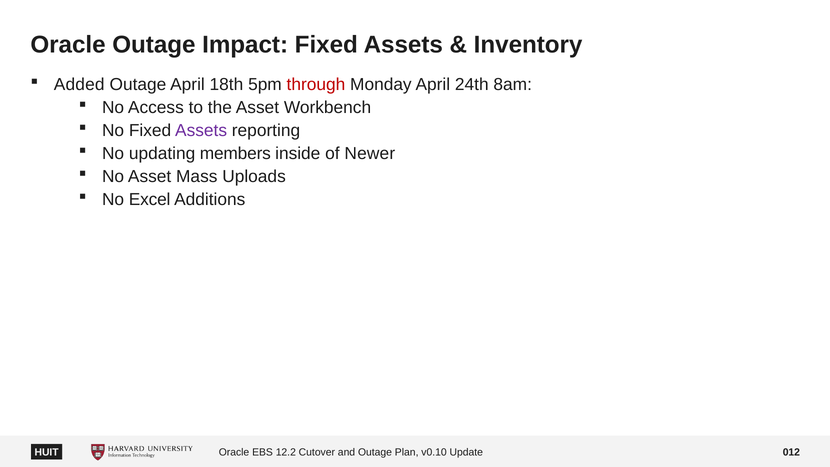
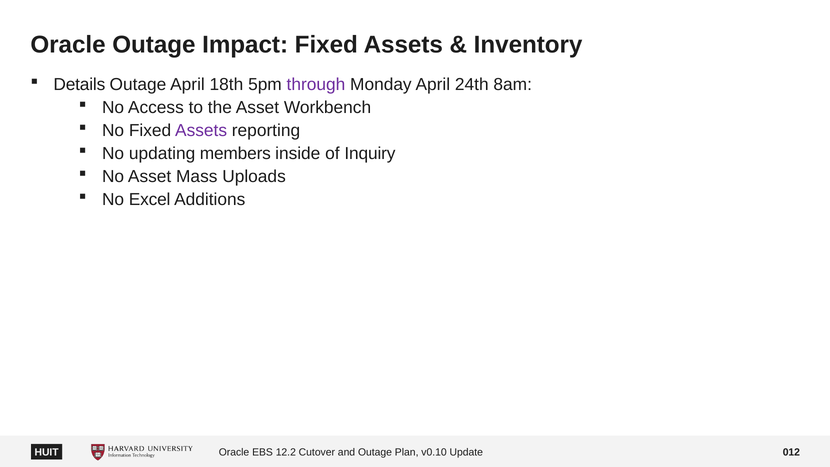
Added: Added -> Details
through colour: red -> purple
Newer: Newer -> Inquiry
